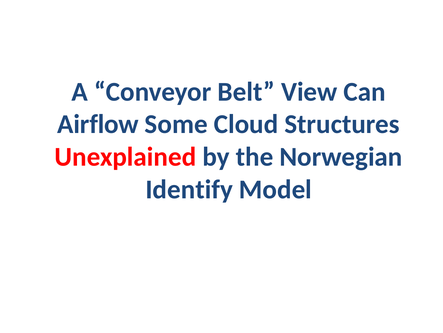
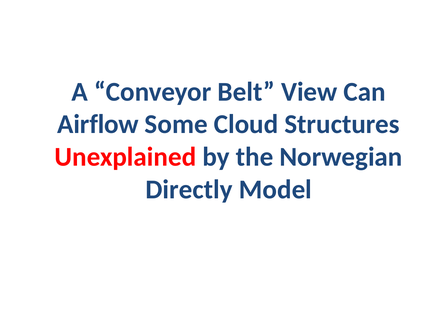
Identify: Identify -> Directly
